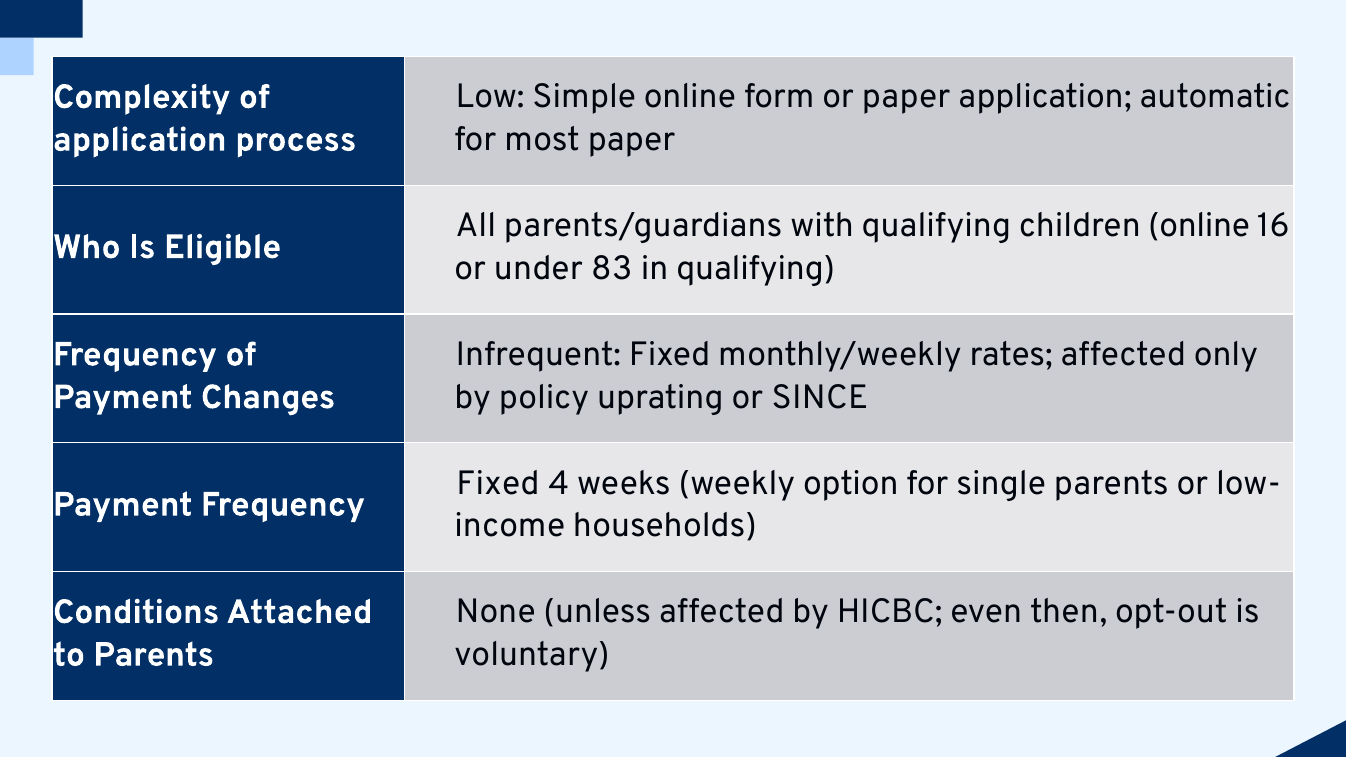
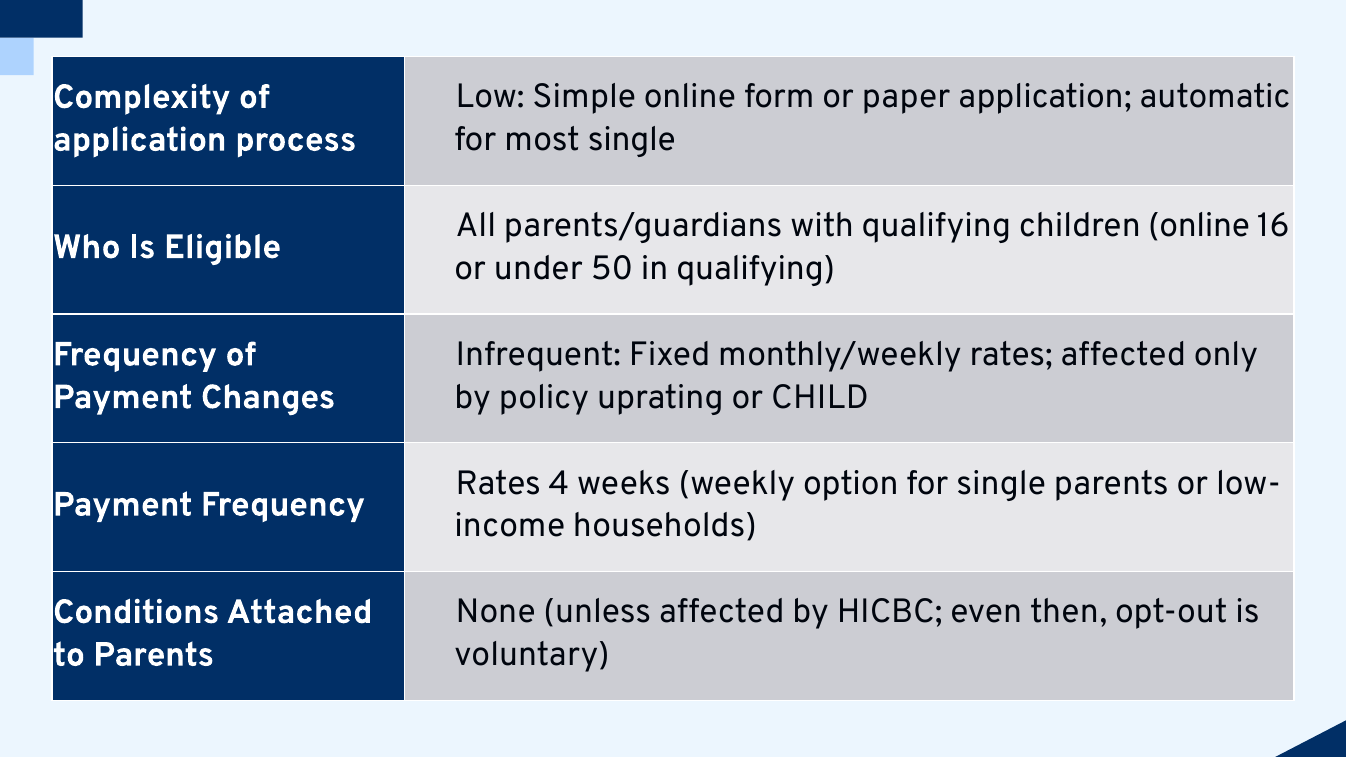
most paper: paper -> single
83: 83 -> 50
SINCE: SINCE -> CHILD
Fixed at (498, 483): Fixed -> Rates
